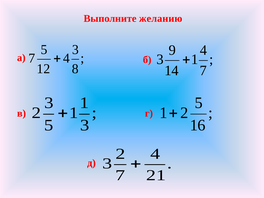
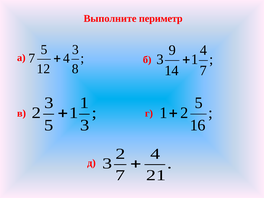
желанию: желанию -> периметр
